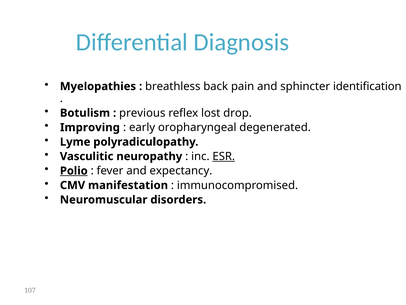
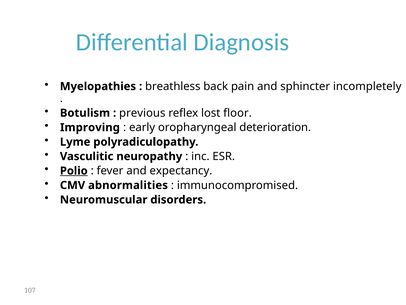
identification: identification -> incompletely
drop: drop -> floor
degenerated: degenerated -> deterioration
ESR underline: present -> none
manifestation: manifestation -> abnormalities
